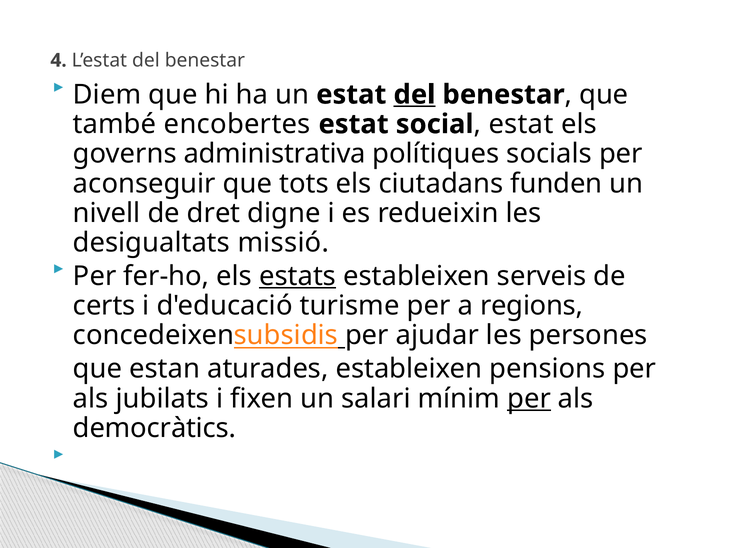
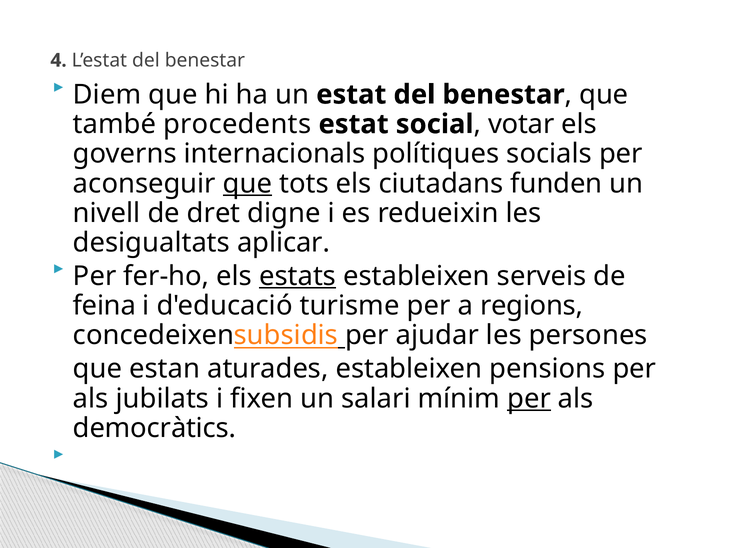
del at (414, 95) underline: present -> none
encobertes: encobertes -> procedents
estat at (521, 124): estat -> votar
administrativa: administrativa -> internacionals
que at (247, 184) underline: none -> present
missió: missió -> aplicar
certs: certs -> feina
